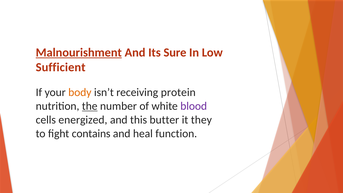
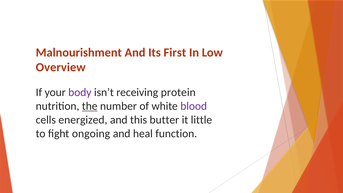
Malnourishment underline: present -> none
Sure: Sure -> First
Sufficient: Sufficient -> Overview
body colour: orange -> purple
they: they -> little
contains: contains -> ongoing
